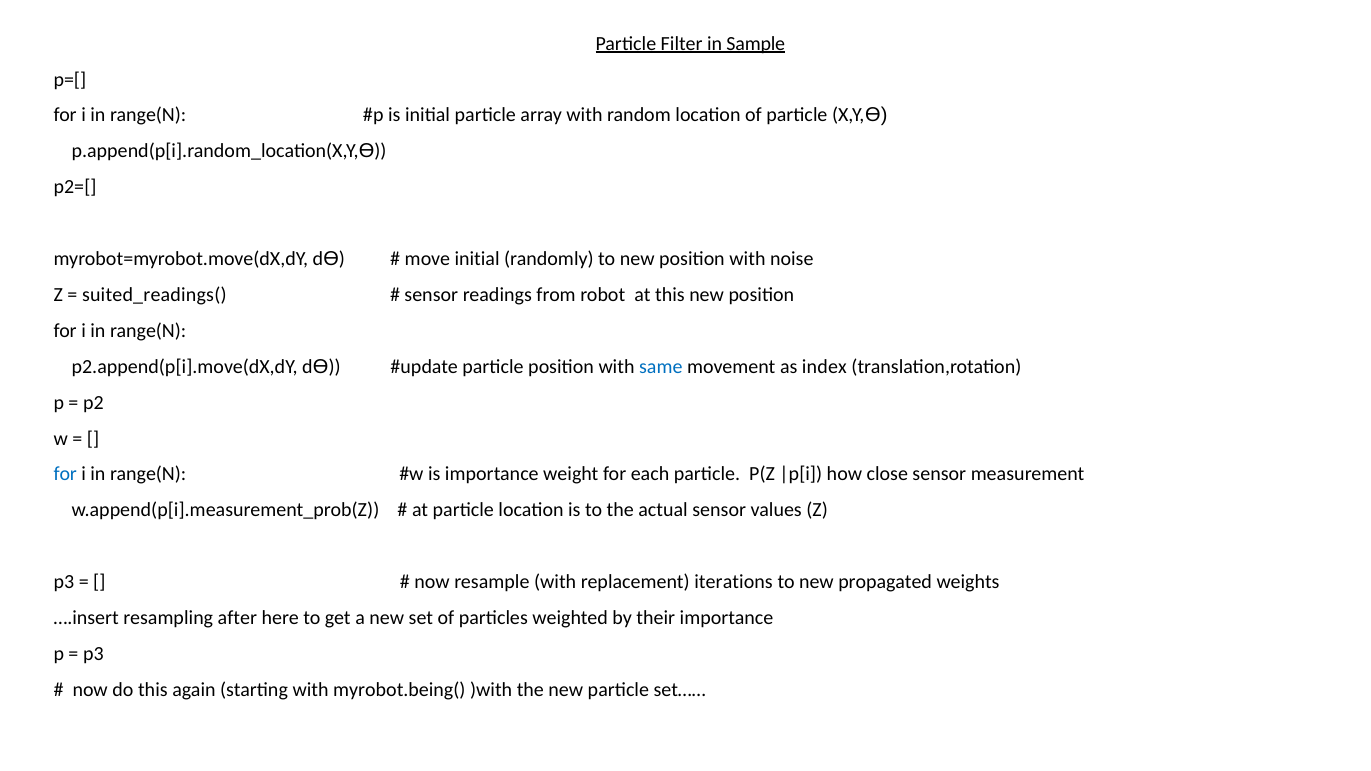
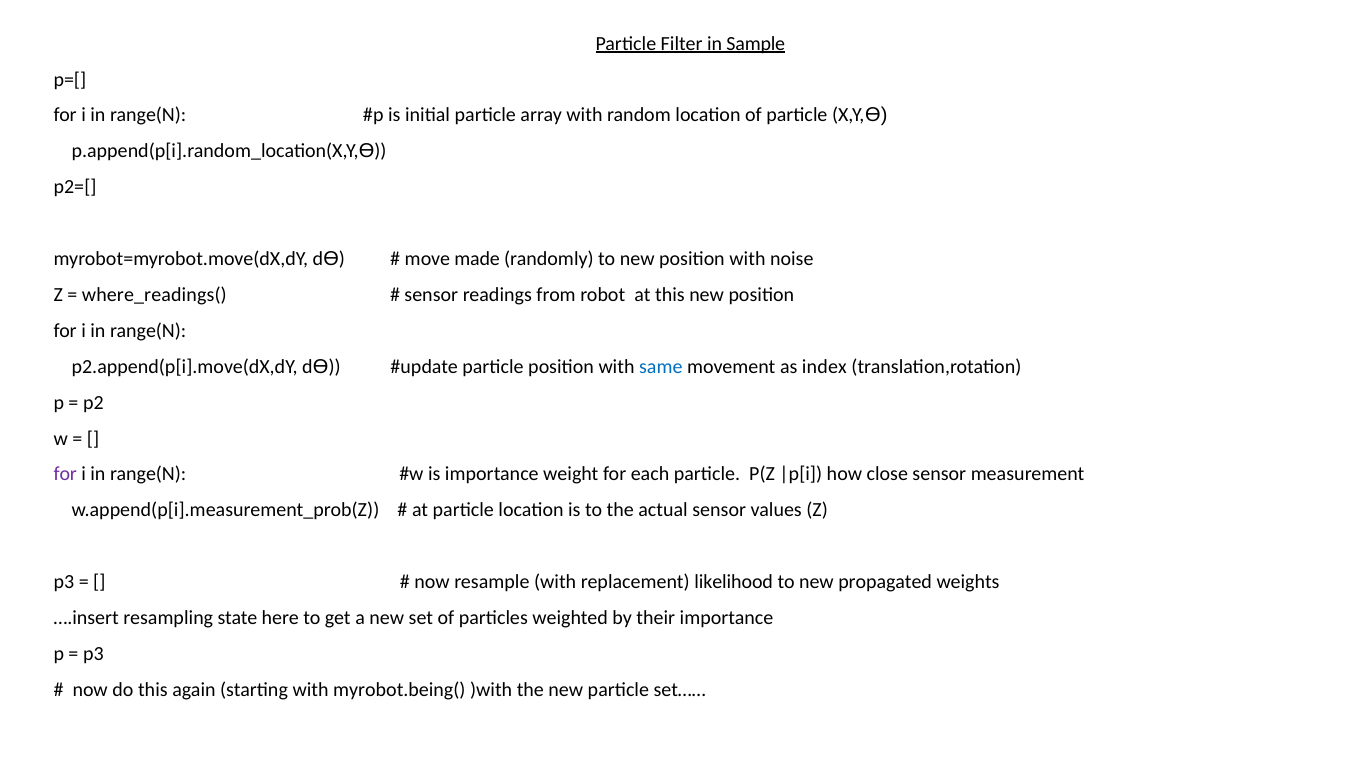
move initial: initial -> made
suited_readings(: suited_readings( -> where_readings(
for at (65, 474) colour: blue -> purple
iterations: iterations -> likelihood
after: after -> state
